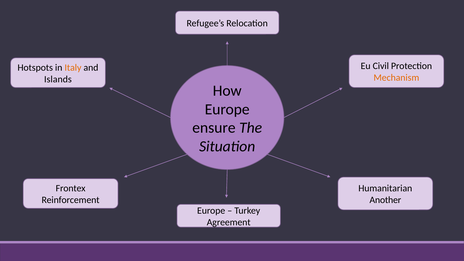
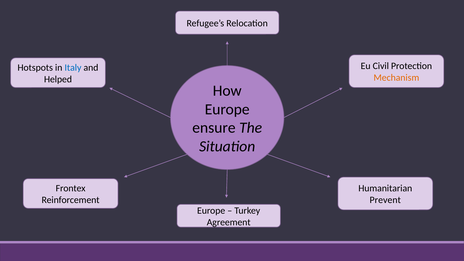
Italy colour: orange -> blue
Islands: Islands -> Helped
Another: Another -> Prevent
